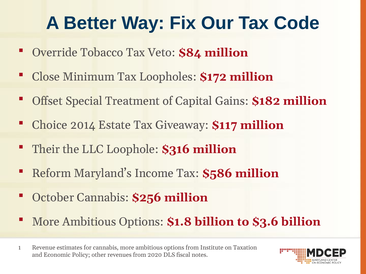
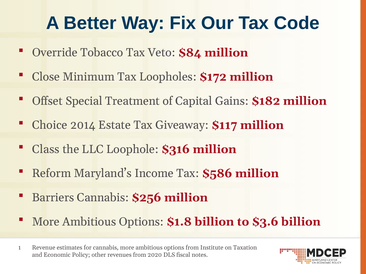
Their: Their -> Class
October: October -> Barriers
